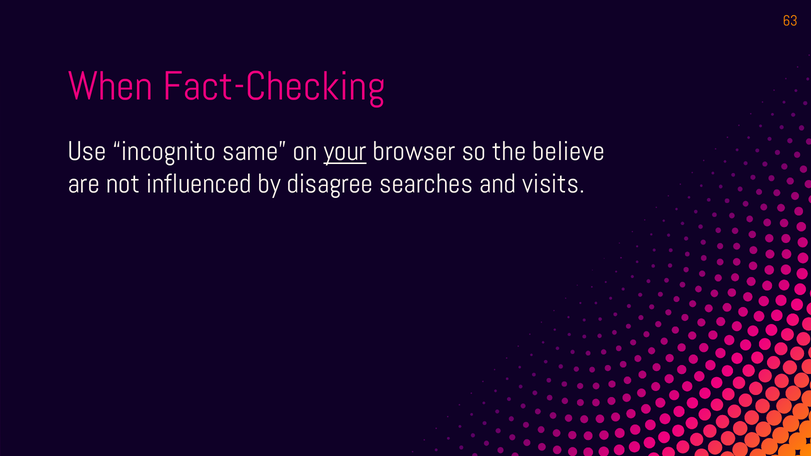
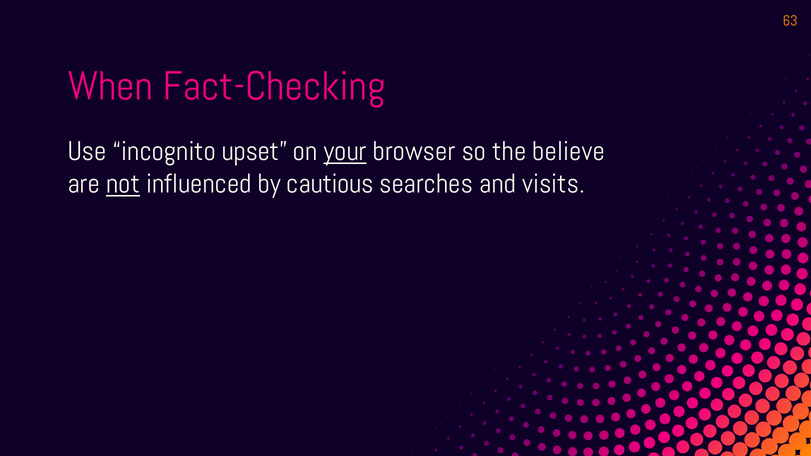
same: same -> upset
not underline: none -> present
disagree: disagree -> cautious
